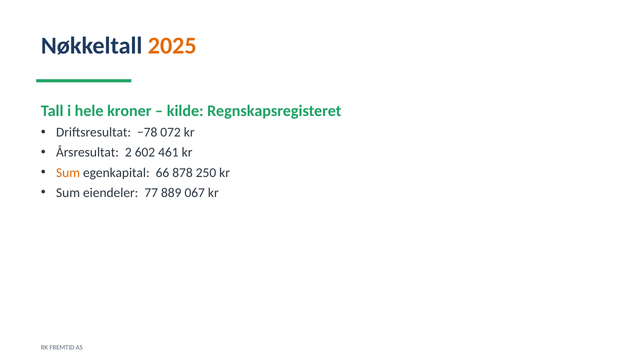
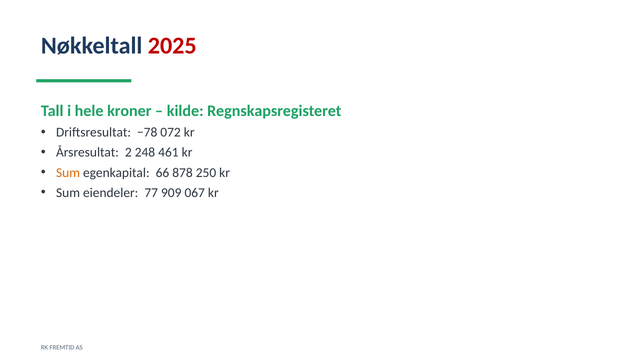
2025 colour: orange -> red
602: 602 -> 248
889: 889 -> 909
